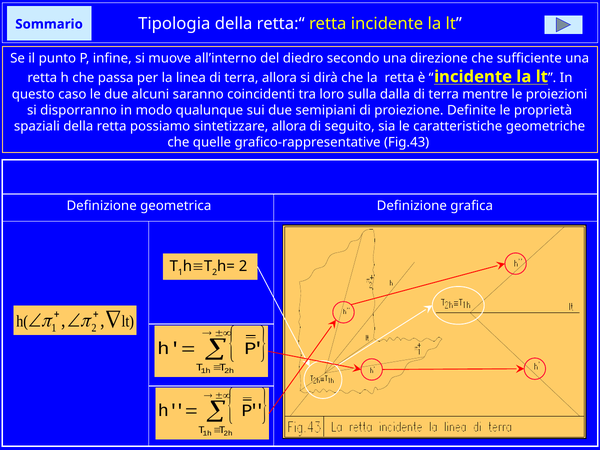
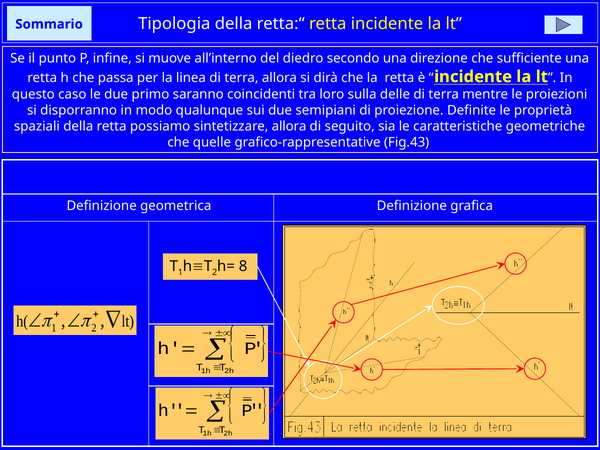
alcuni: alcuni -> primo
dalla: dalla -> delle
2 at (243, 266): 2 -> 8
